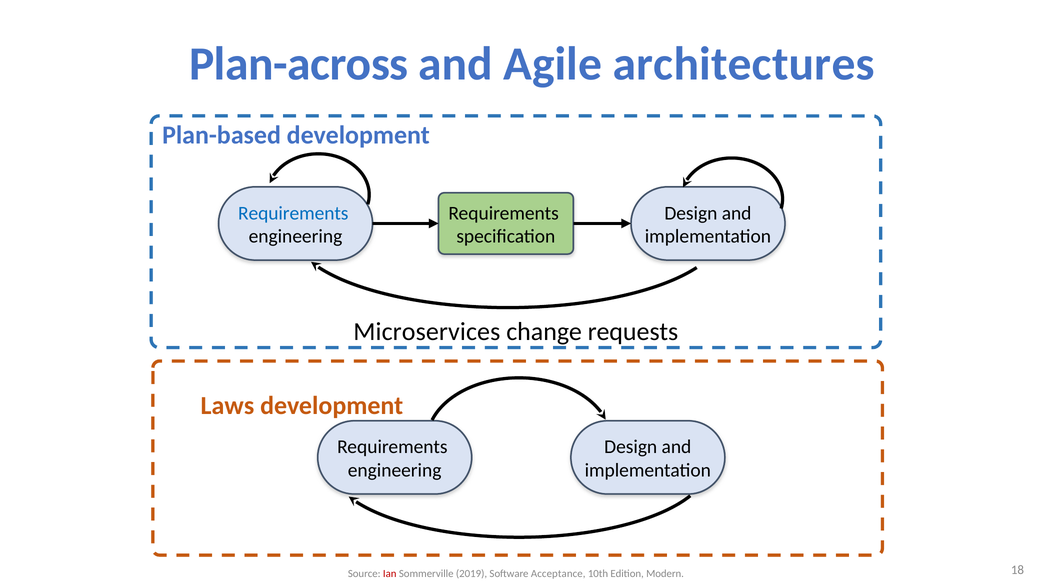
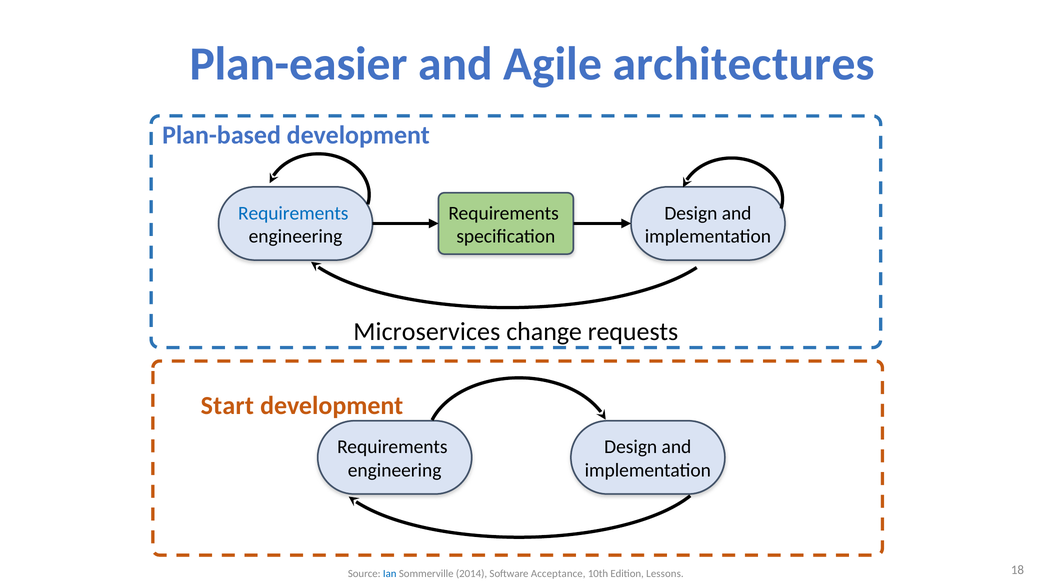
Plan-across: Plan-across -> Plan-easier
Laws: Laws -> Start
Ian colour: red -> blue
2019: 2019 -> 2014
Modern: Modern -> Lessons
